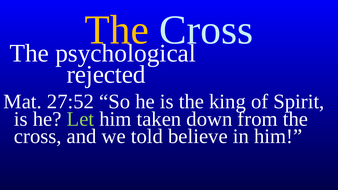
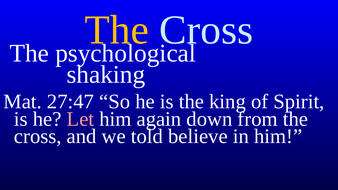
rejected: rejected -> shaking
27:52: 27:52 -> 27:47
Let colour: light green -> pink
taken: taken -> again
